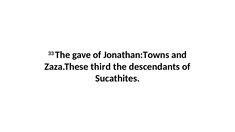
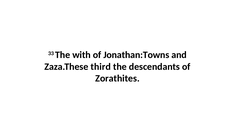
gave: gave -> with
Sucathites: Sucathites -> Zorathites
